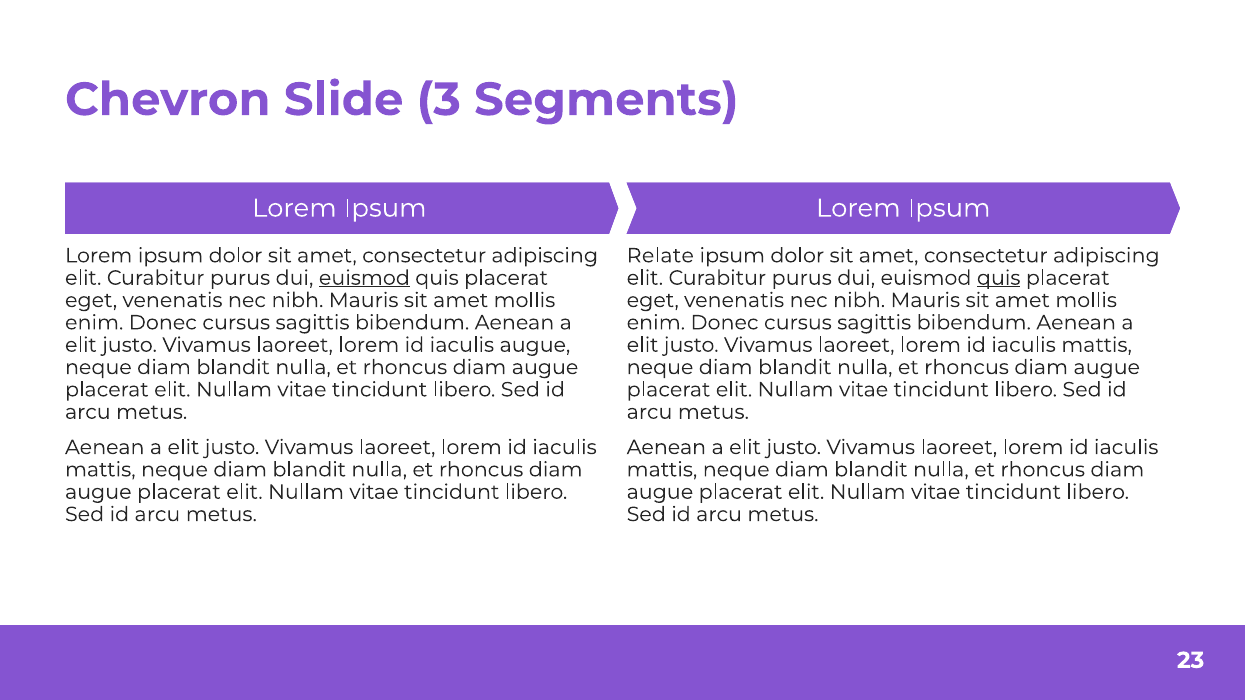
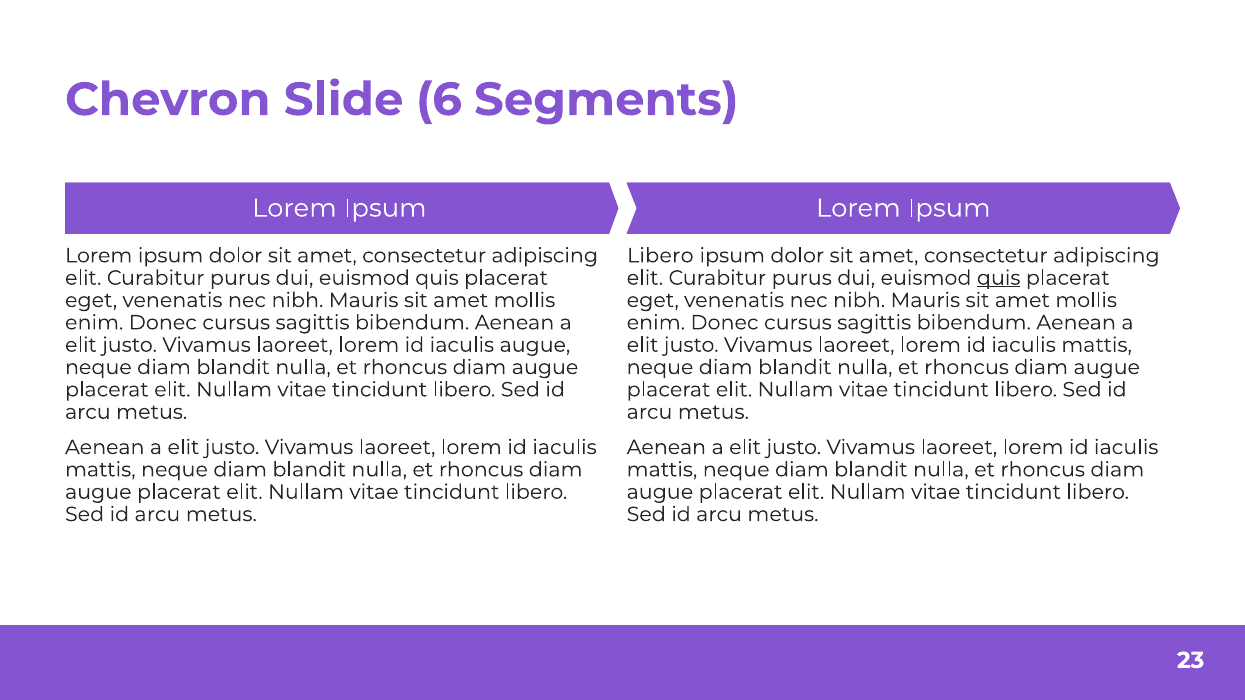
3: 3 -> 6
Relate at (660, 256): Relate -> Libero
euismod at (364, 278) underline: present -> none
